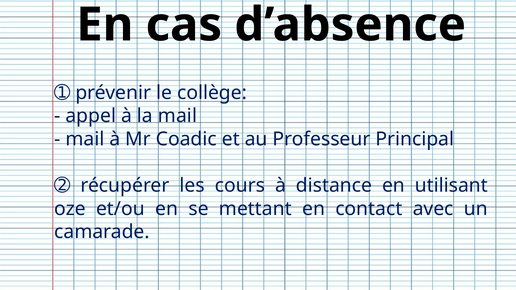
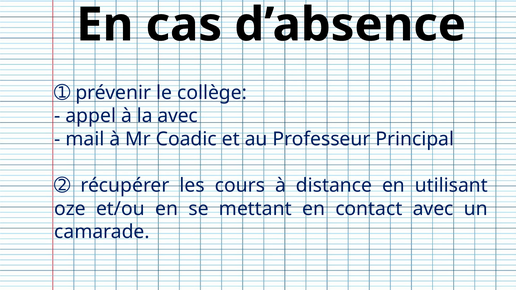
la mail: mail -> avec
